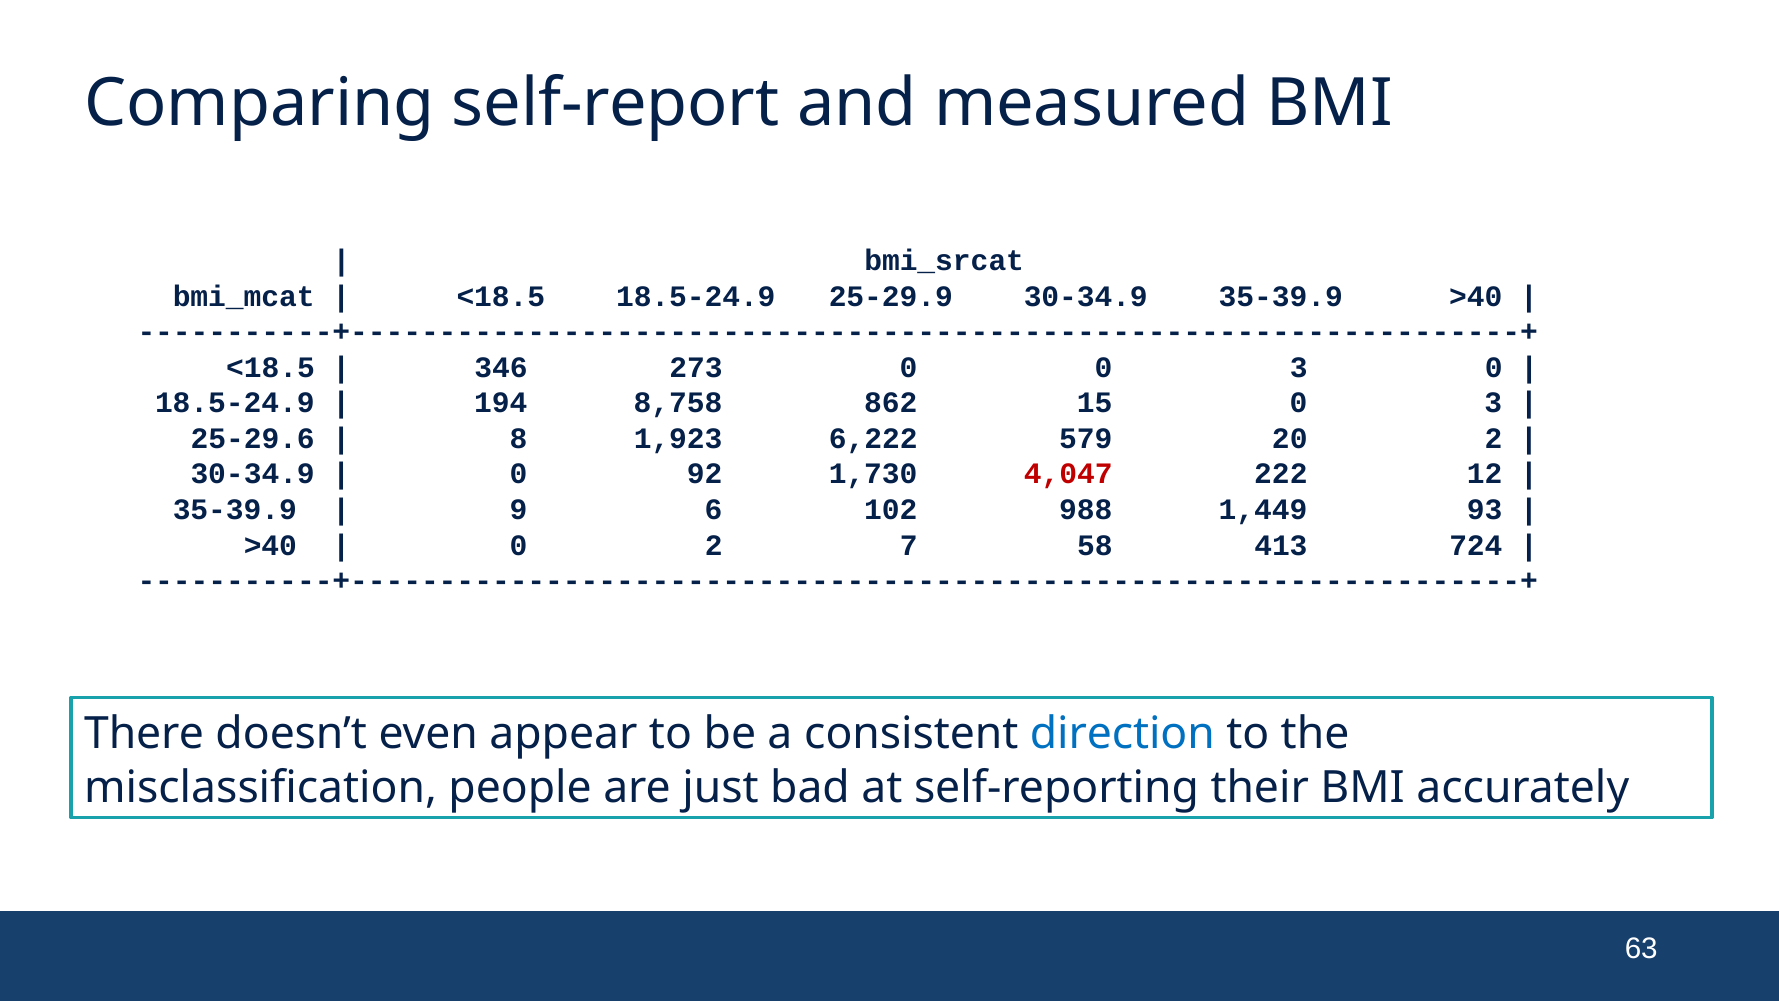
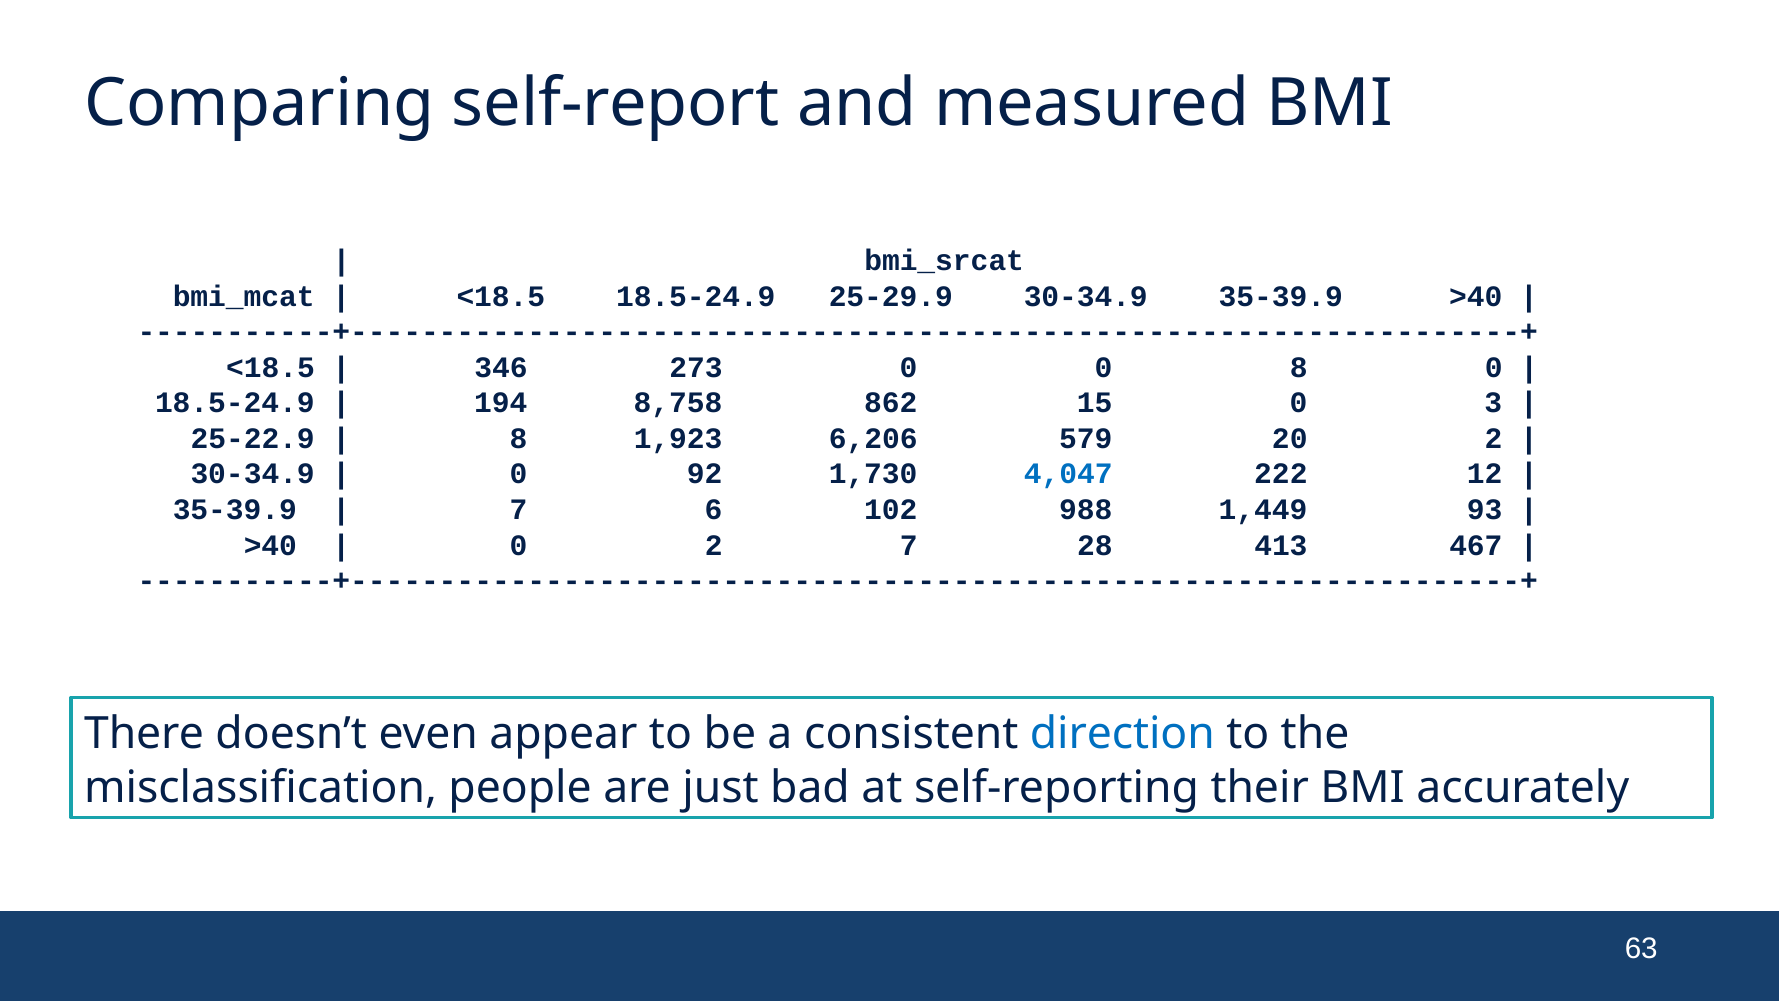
0 0 3: 3 -> 8
25-29.6: 25-29.6 -> 25-22.9
6,222: 6,222 -> 6,206
4,047 colour: red -> blue
9 at (519, 510): 9 -> 7
58: 58 -> 28
724: 724 -> 467
